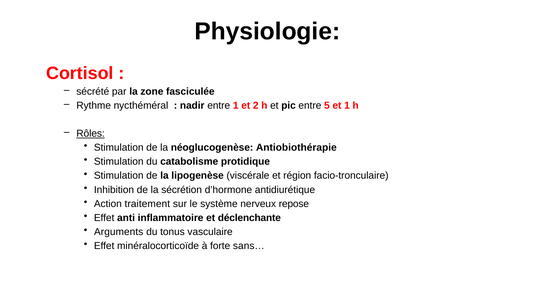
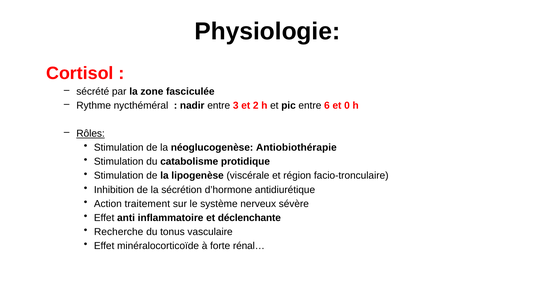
entre 1: 1 -> 3
5: 5 -> 6
et 1: 1 -> 0
repose: repose -> sévère
Arguments: Arguments -> Recherche
sans…: sans… -> rénal…
